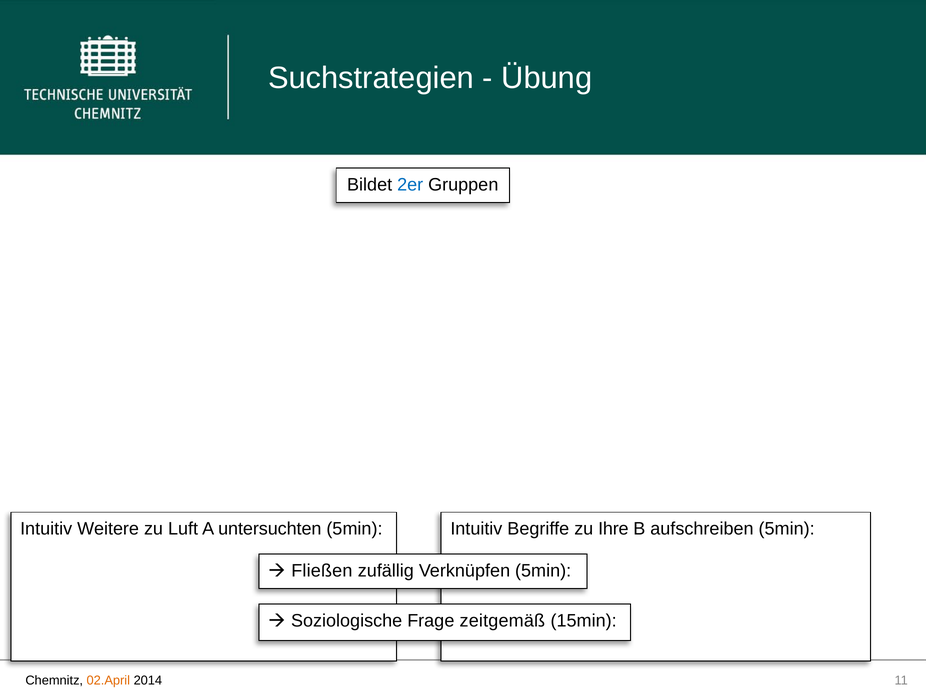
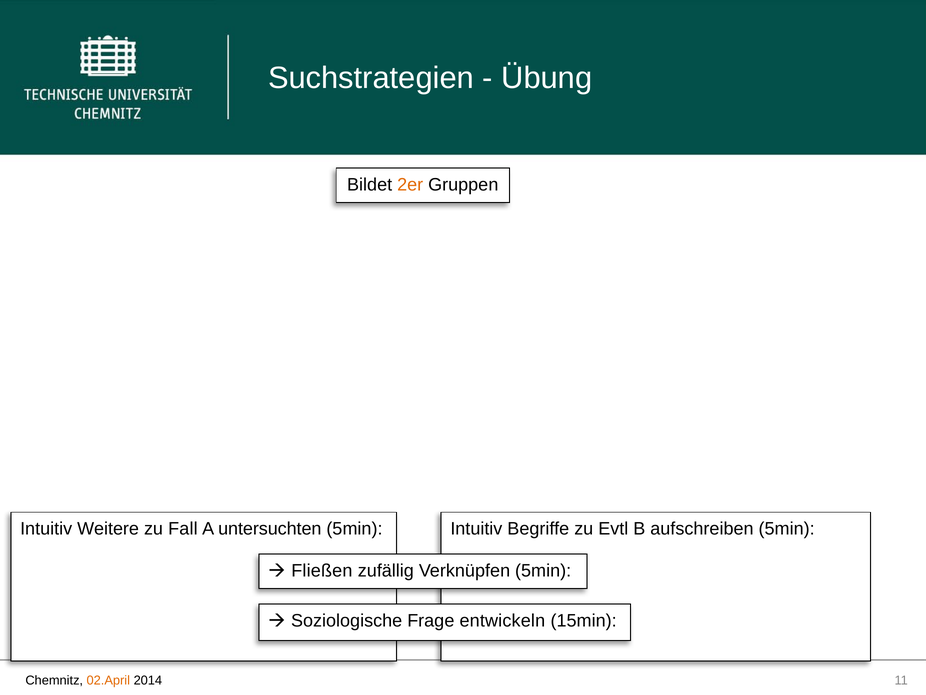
2er colour: blue -> orange
Luft: Luft -> Fall
Ihre: Ihre -> Evtl
zeitgemäß: zeitgemäß -> entwickeln
